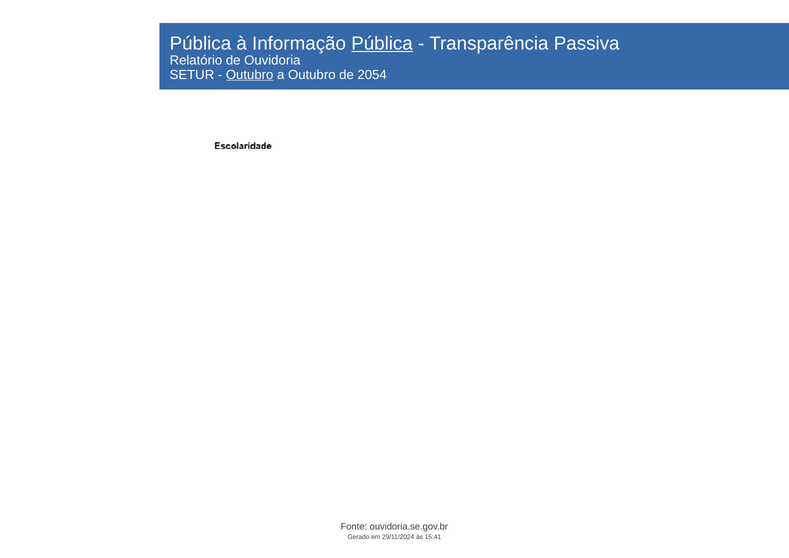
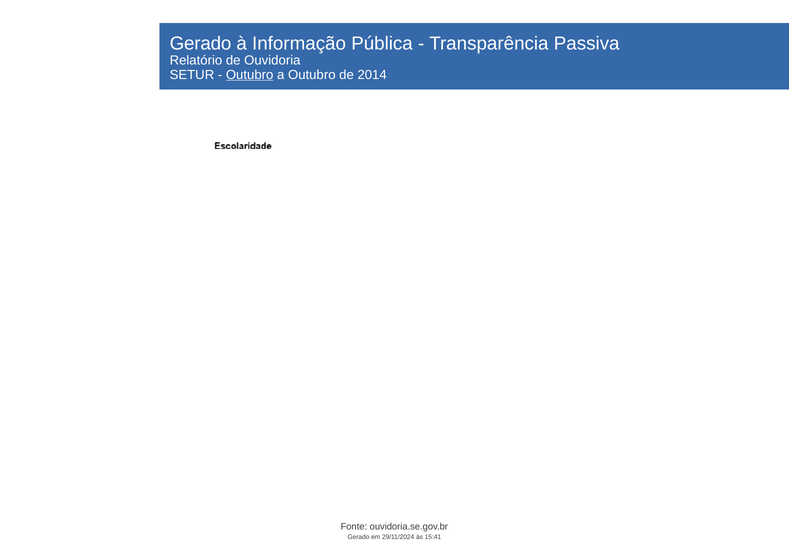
Pública at (200, 44): Pública -> Gerado
Pública at (382, 44) underline: present -> none
2054: 2054 -> 2014
